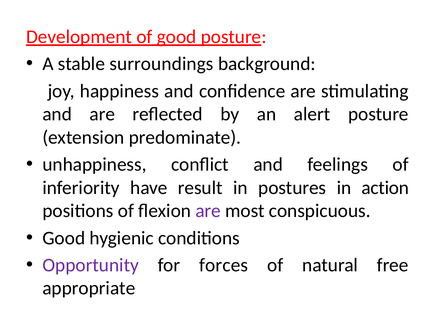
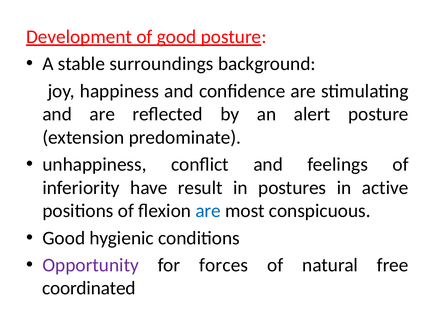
action: action -> active
are at (208, 211) colour: purple -> blue
appropriate: appropriate -> coordinated
